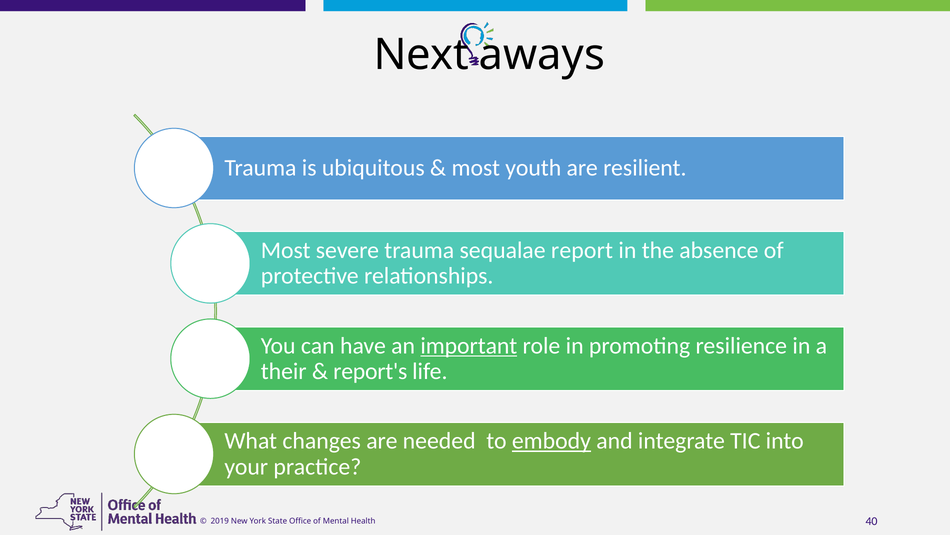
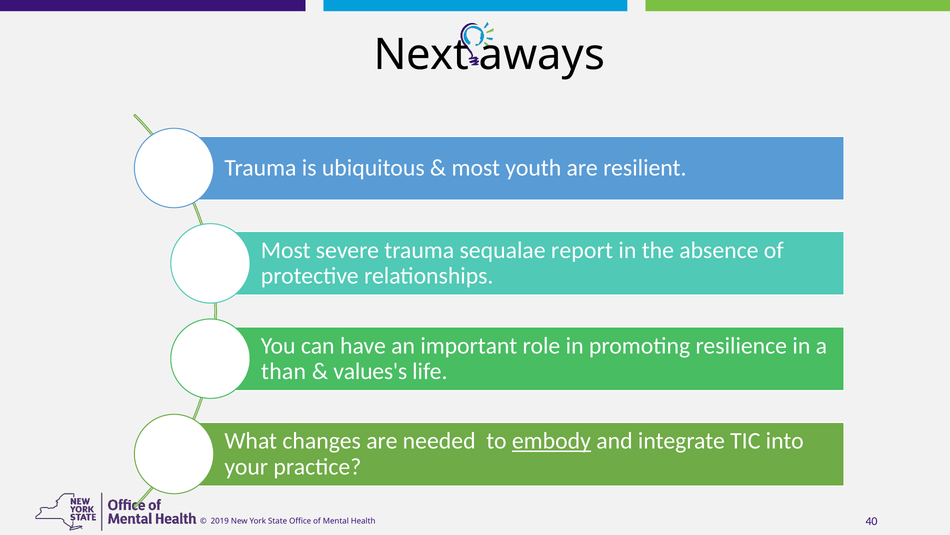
important underline: present -> none
their: their -> than
report's: report's -> values's
